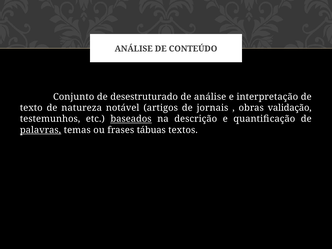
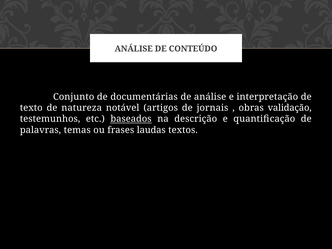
desestruturado: desestruturado -> documentárias
palavras underline: present -> none
tábuas: tábuas -> laudas
